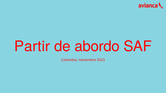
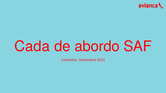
Partir: Partir -> Cada
